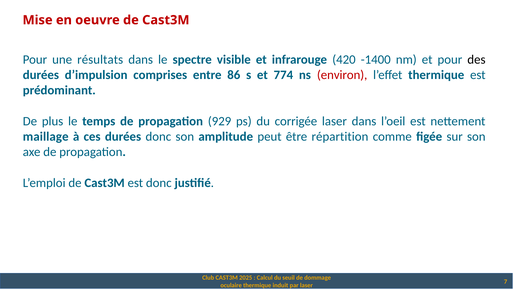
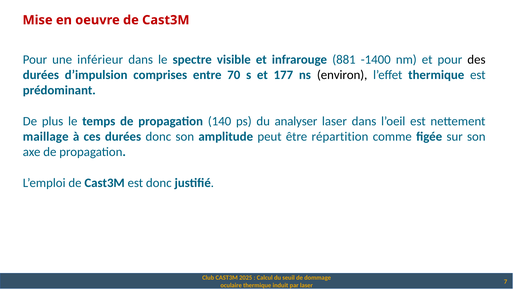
résultats: résultats -> inférieur
420: 420 -> 881
86: 86 -> 70
774: 774 -> 177
environ colour: red -> black
929: 929 -> 140
corrigée: corrigée -> analyser
